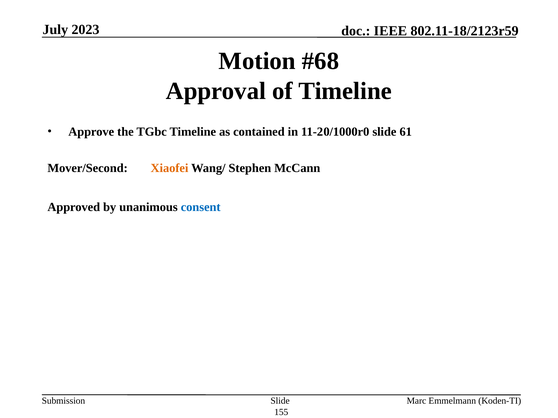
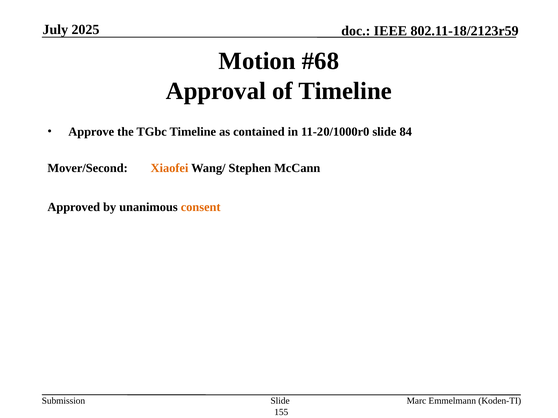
2023: 2023 -> 2025
61: 61 -> 84
consent colour: blue -> orange
